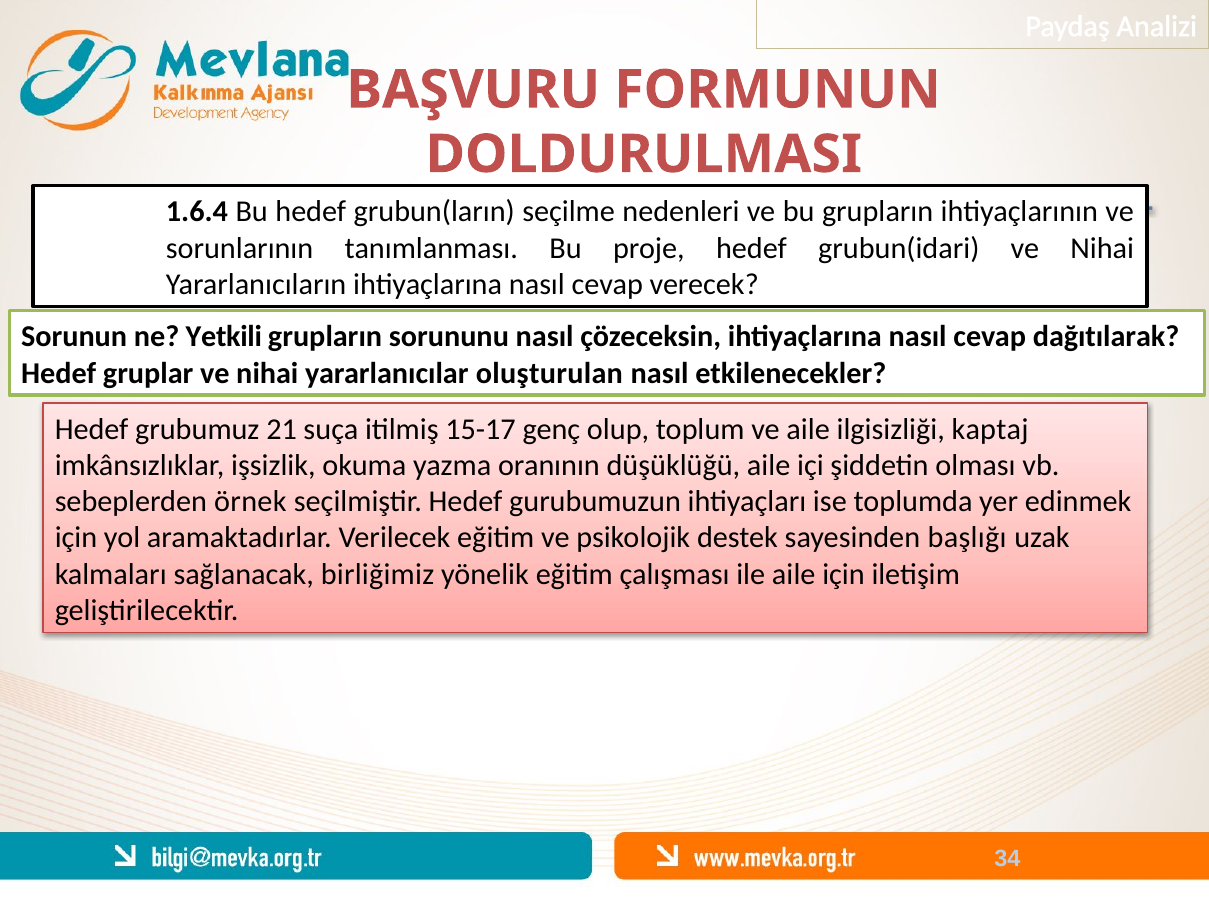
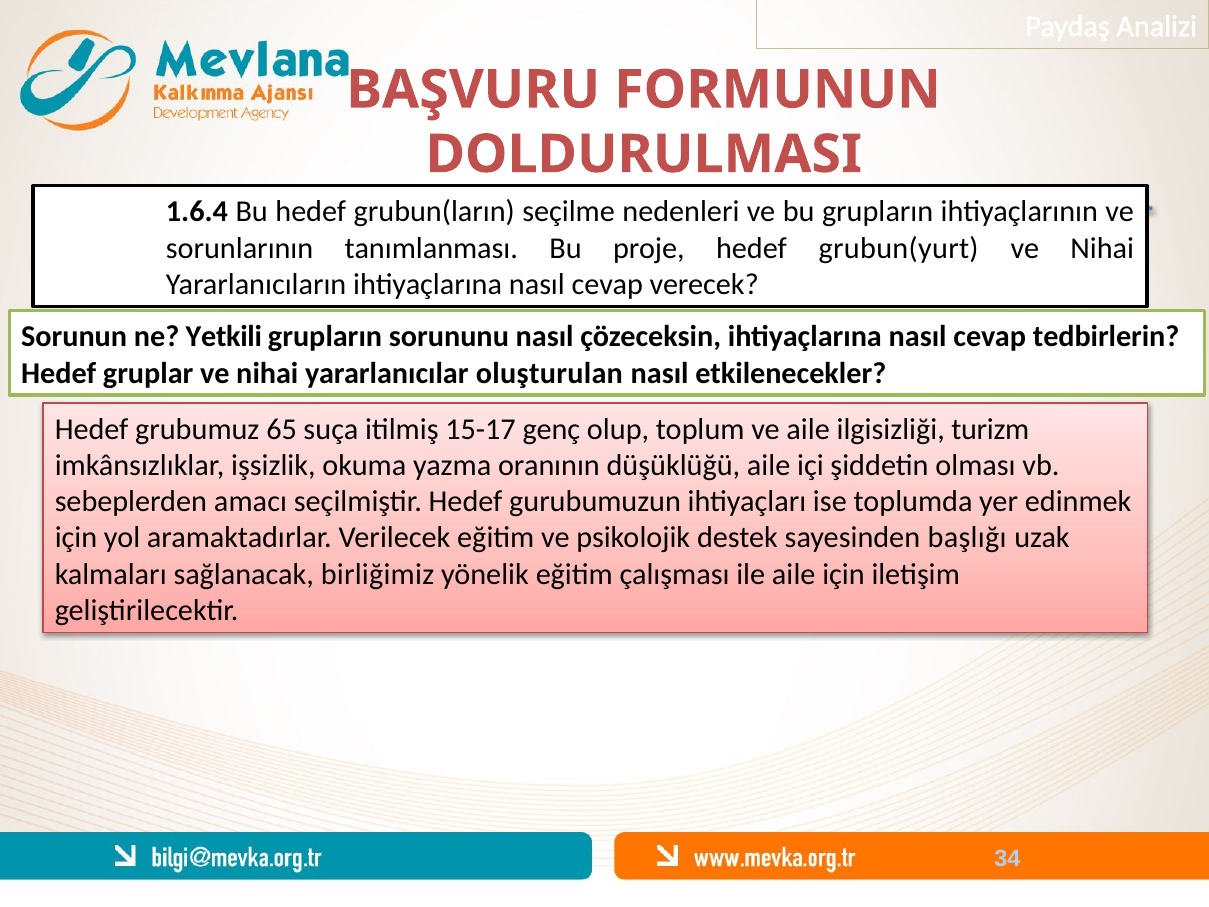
grubun(idari: grubun(idari -> grubun(yurt
dağıtılarak: dağıtılarak -> tedbirlerin
21: 21 -> 65
kaptaj: kaptaj -> turizm
örnek: örnek -> amacı
